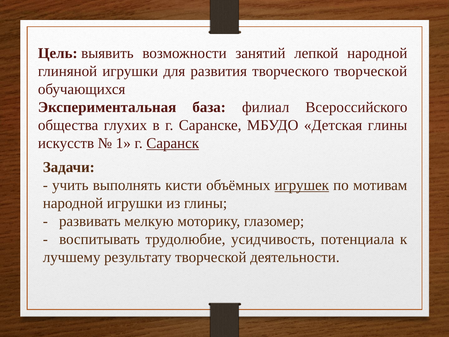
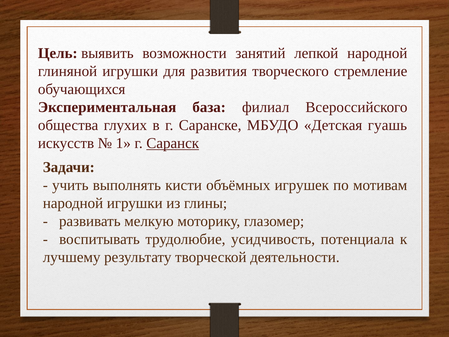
творческого творческой: творческой -> стремление
Детская глины: глины -> гуашь
игрушек underline: present -> none
